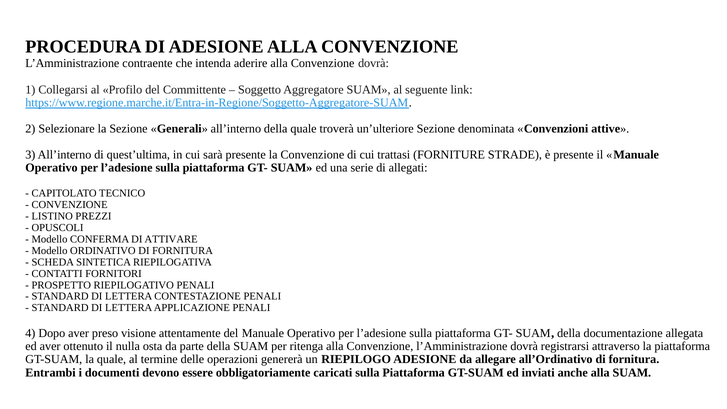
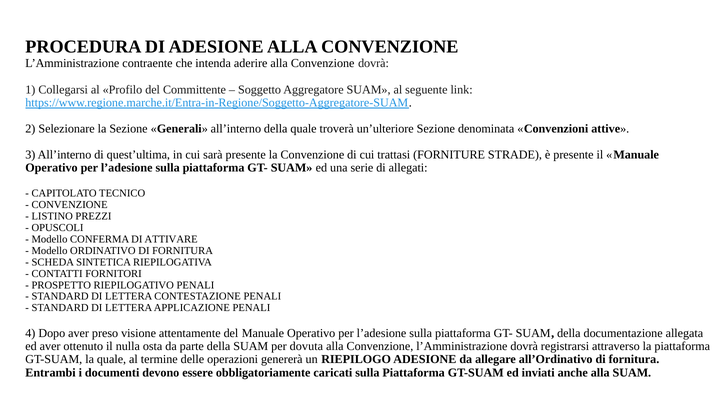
ritenga: ritenga -> dovuta
